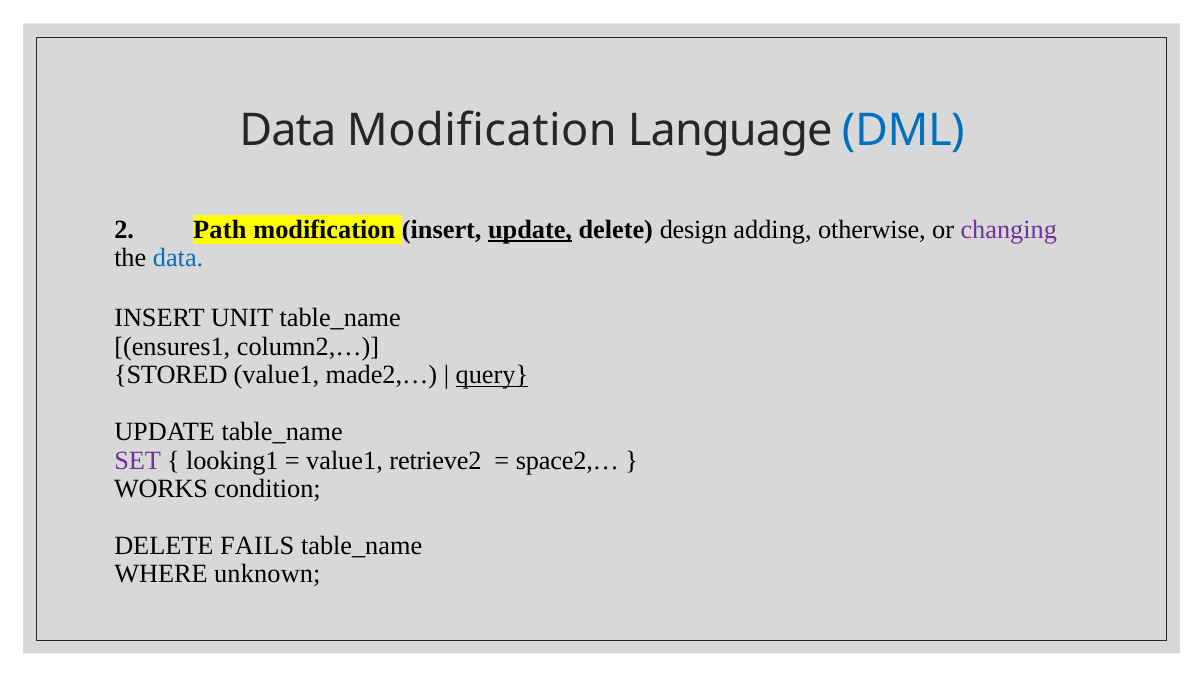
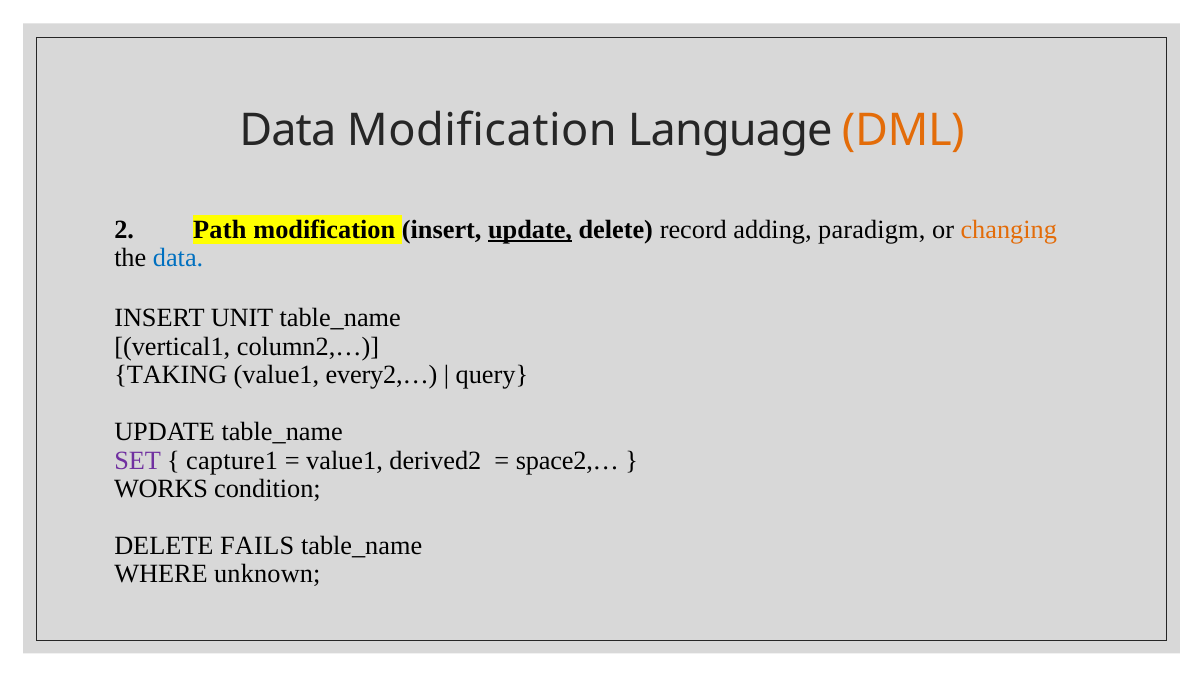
DML colour: blue -> orange
design: design -> record
otherwise: otherwise -> paradigm
changing colour: purple -> orange
ensures1: ensures1 -> vertical1
STORED: STORED -> TAKING
made2,…: made2,… -> every2,…
query underline: present -> none
looking1: looking1 -> capture1
retrieve2: retrieve2 -> derived2
